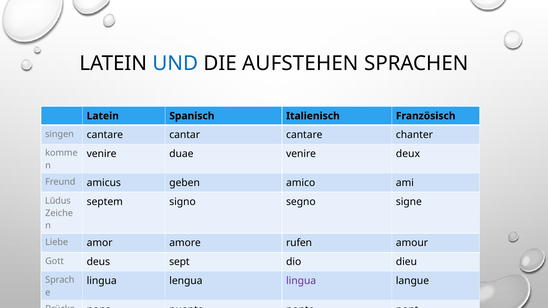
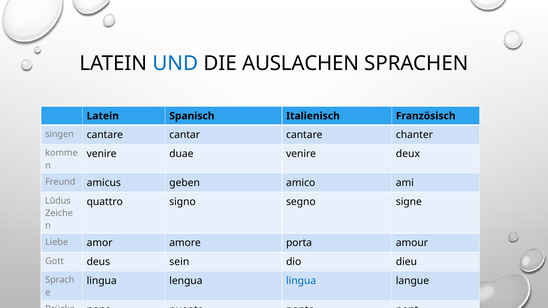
AUFSTEHEN: AUFSTEHEN -> AUSLACHEN
septem: septem -> quattro
rufen: rufen -> porta
sept: sept -> sein
lingua at (301, 281) colour: purple -> blue
